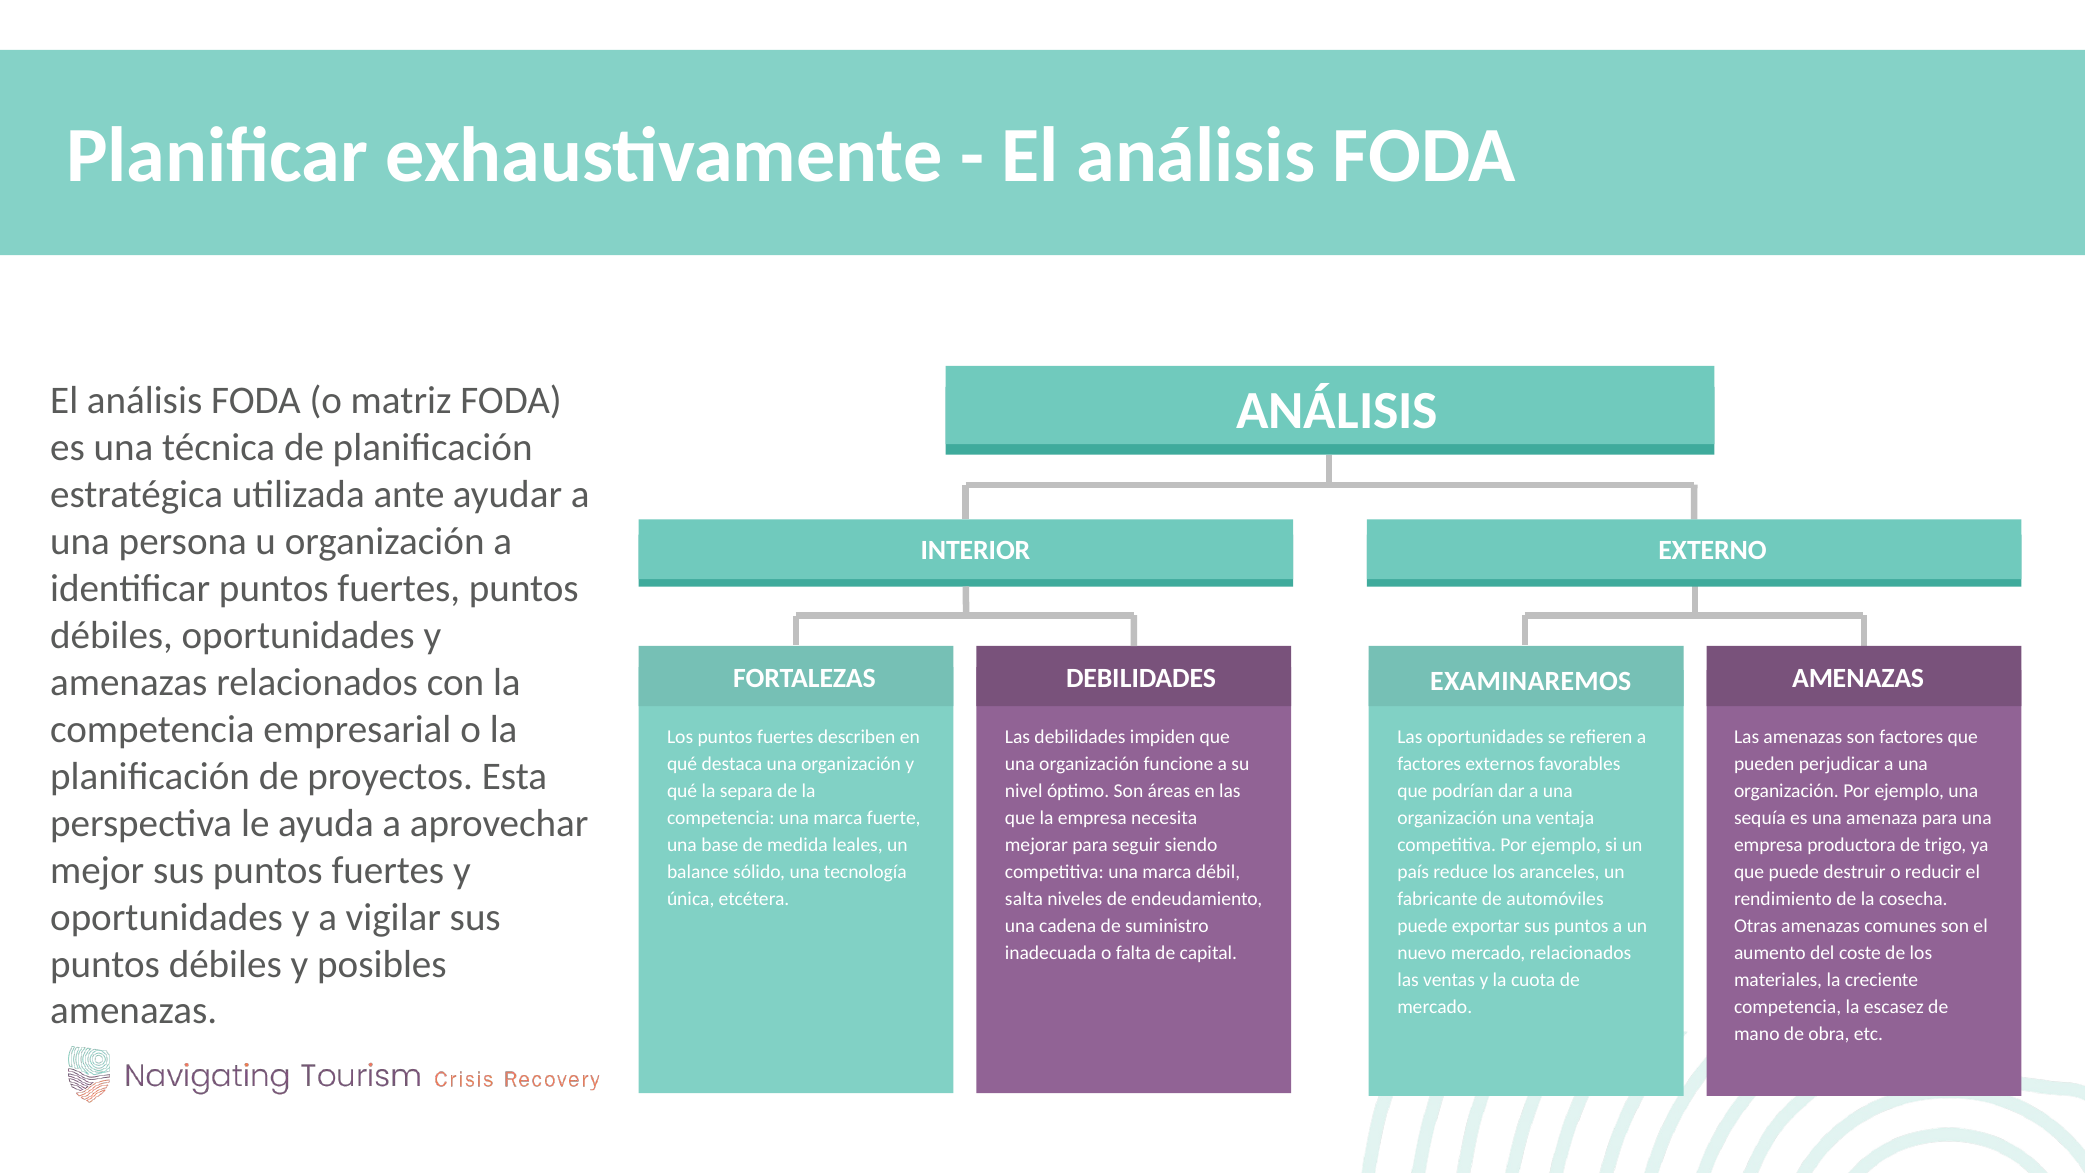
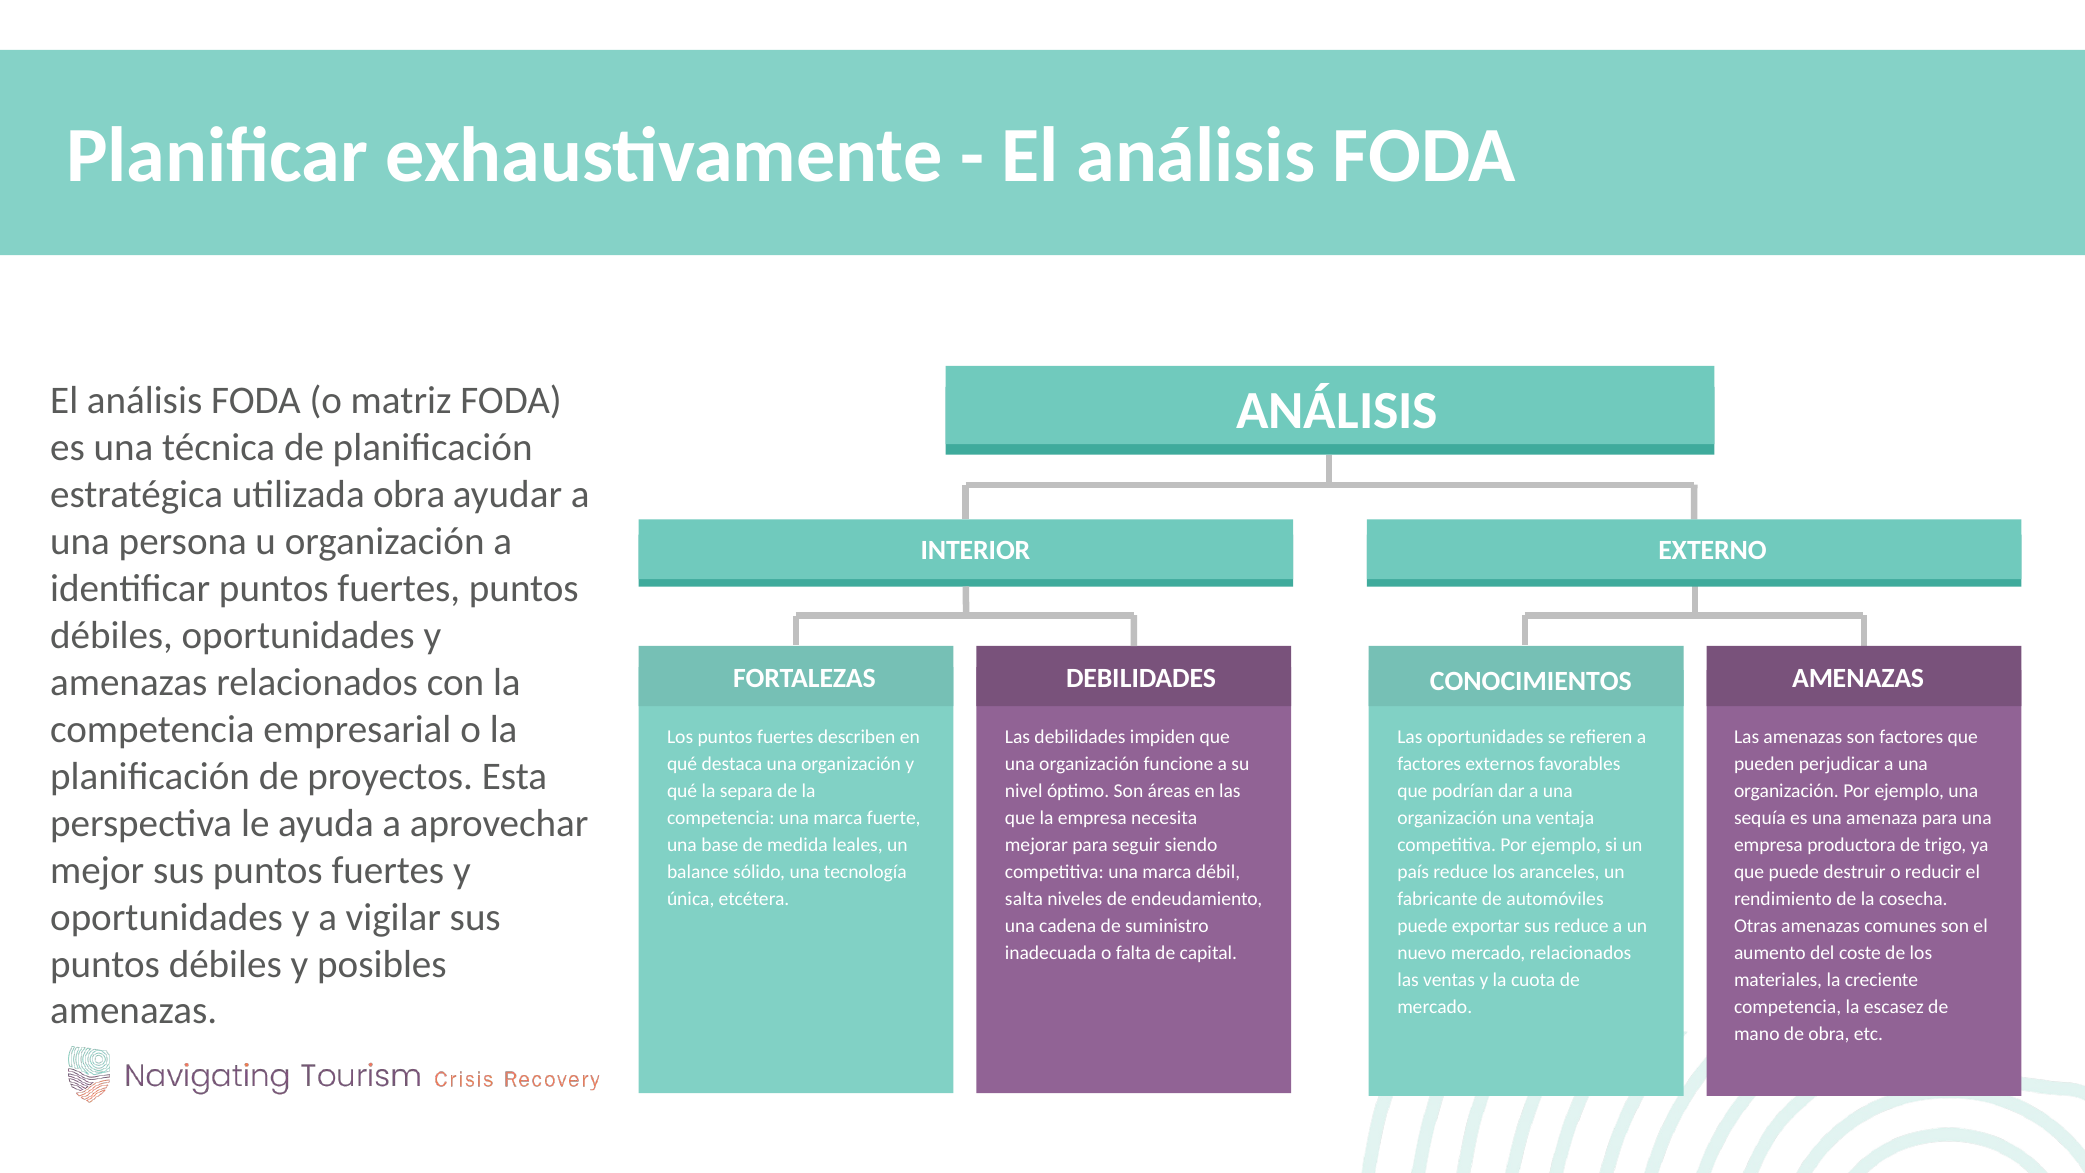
utilizada ante: ante -> obra
EXAMINAREMOS: EXAMINAREMOS -> CONOCIMIENTOS
exportar sus puntos: puntos -> reduce
